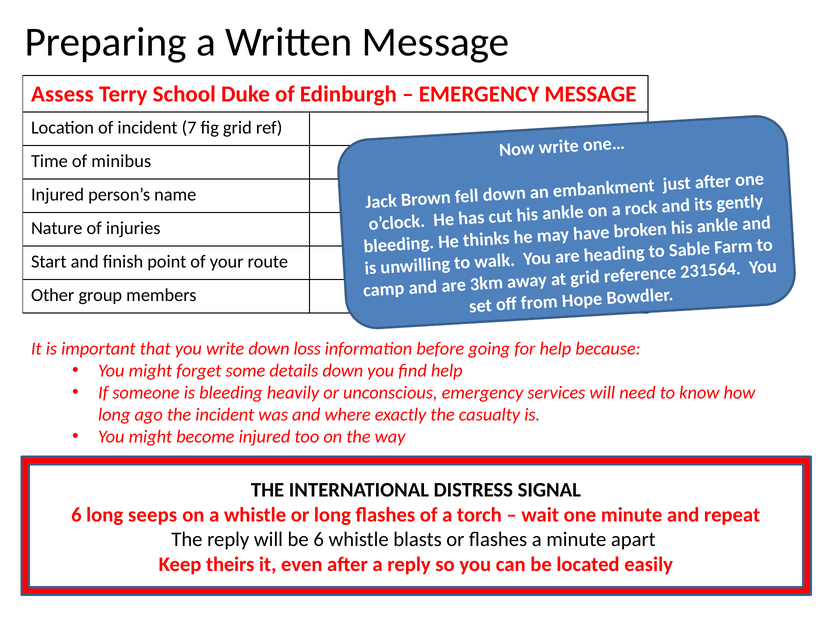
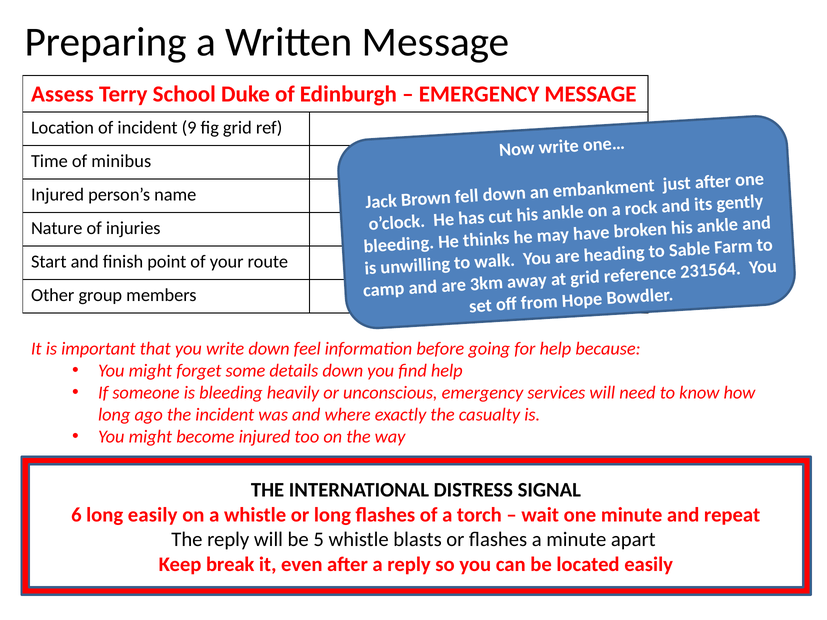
7: 7 -> 9
loss: loss -> feel
long seeps: seeps -> easily
be 6: 6 -> 5
theirs: theirs -> break
